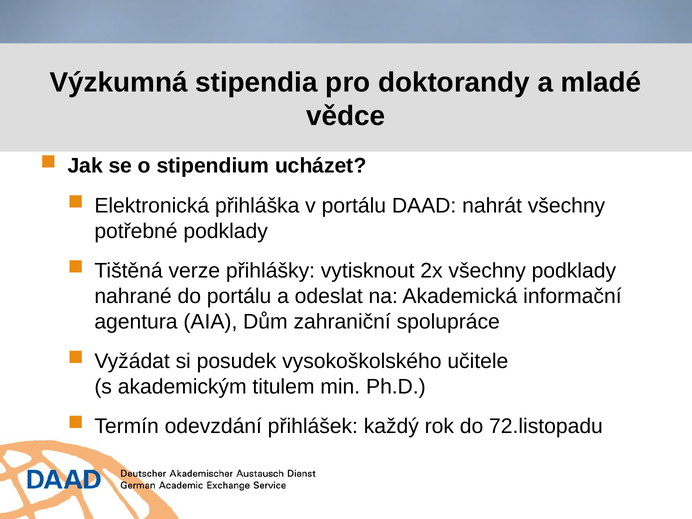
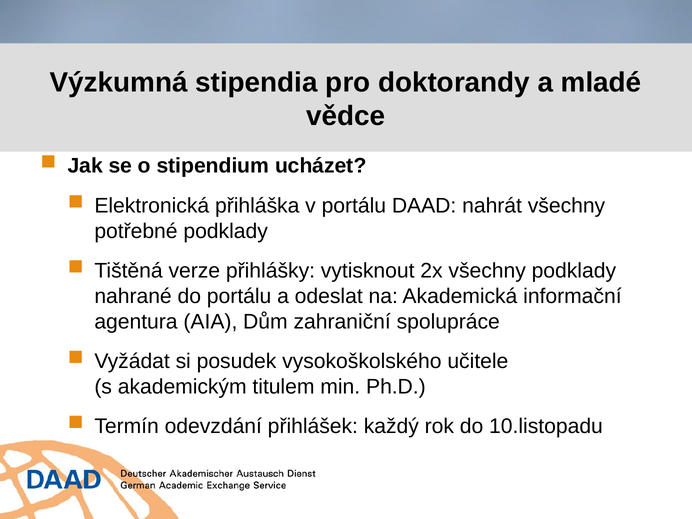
72.listopadu: 72.listopadu -> 10.listopadu
